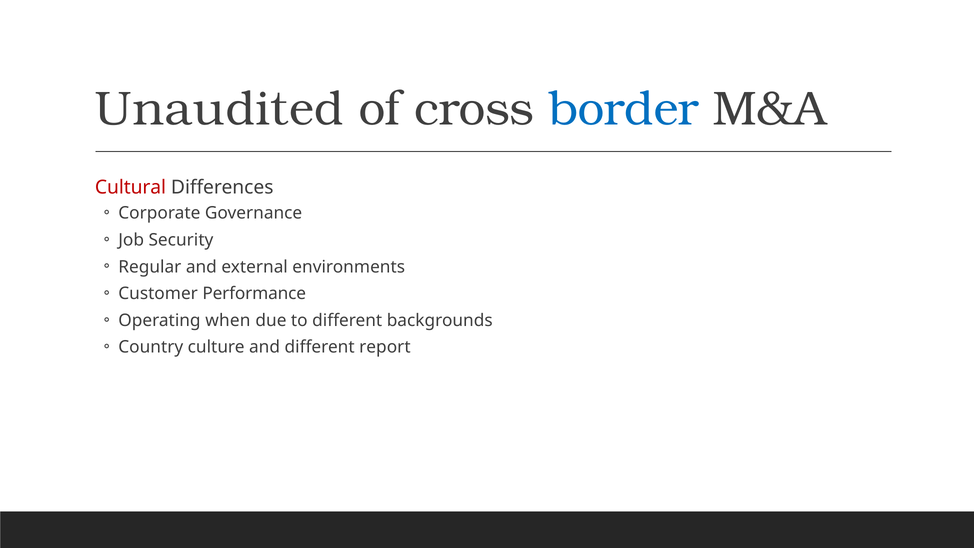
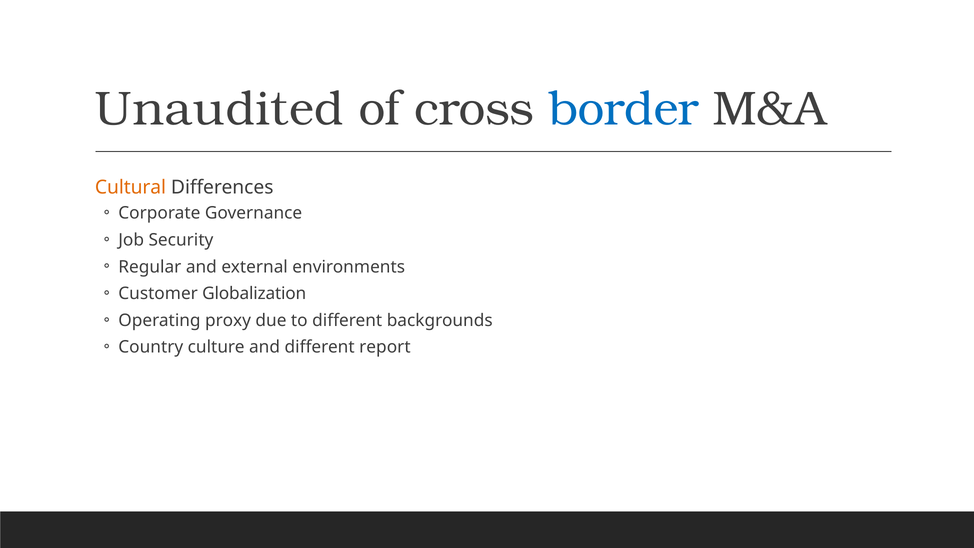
Cultural colour: red -> orange
Performance: Performance -> Globalization
when: when -> proxy
